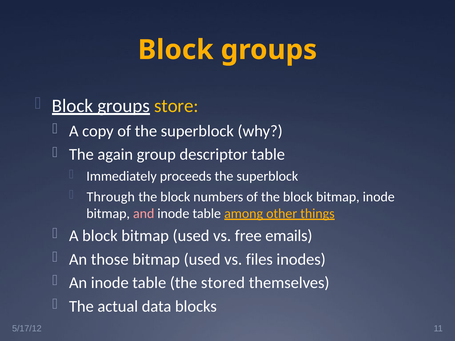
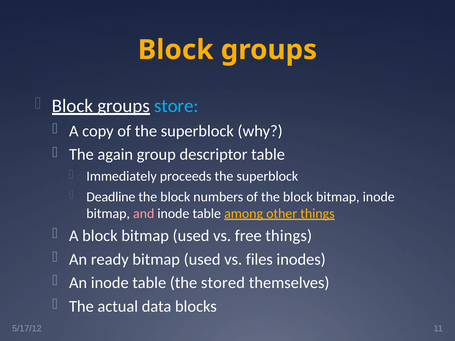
store colour: yellow -> light blue
Through: Through -> Deadline
free emails: emails -> things
those: those -> ready
